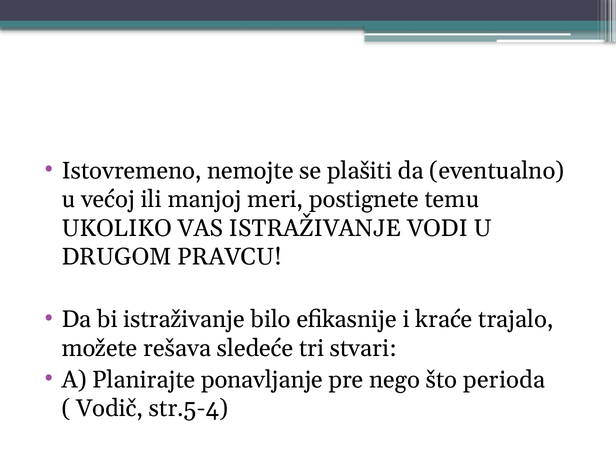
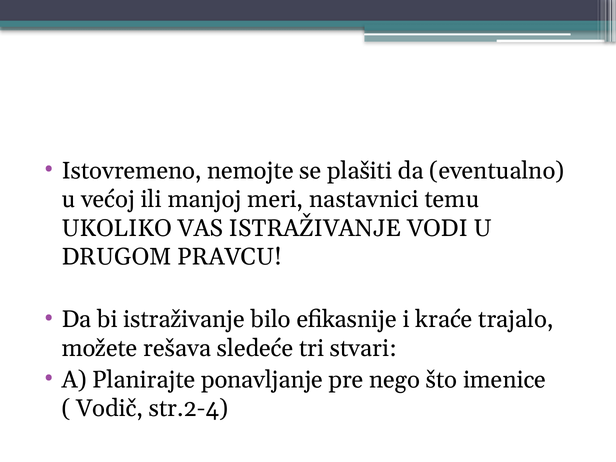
postignete: postignete -> nastavnici
perioda: perioda -> imenice
str.5-4: str.5-4 -> str.2-4
